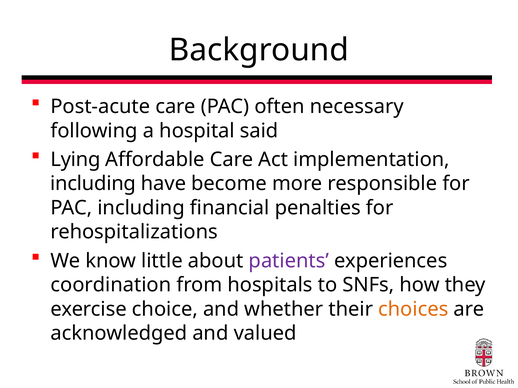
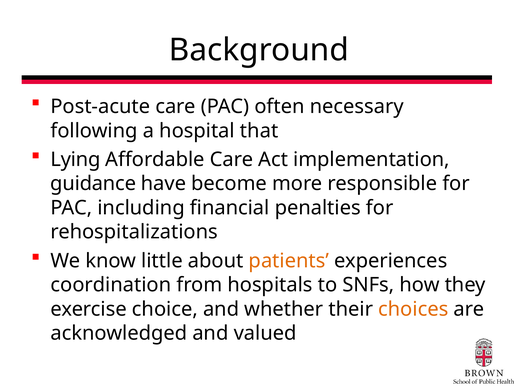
said: said -> that
including at (93, 184): including -> guidance
patients colour: purple -> orange
